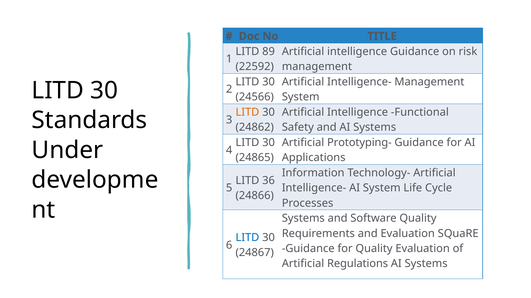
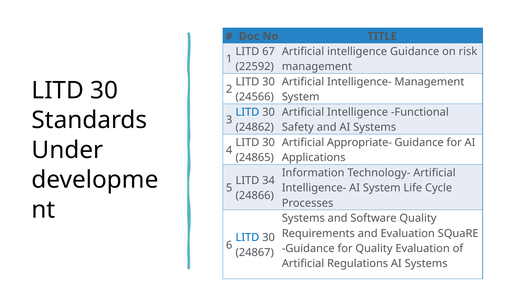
89: 89 -> 67
LITD at (247, 112) colour: orange -> blue
Prototyping-: Prototyping- -> Appropriate-
36: 36 -> 34
